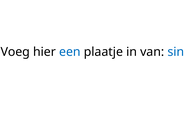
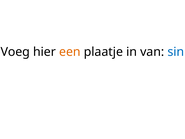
een colour: blue -> orange
